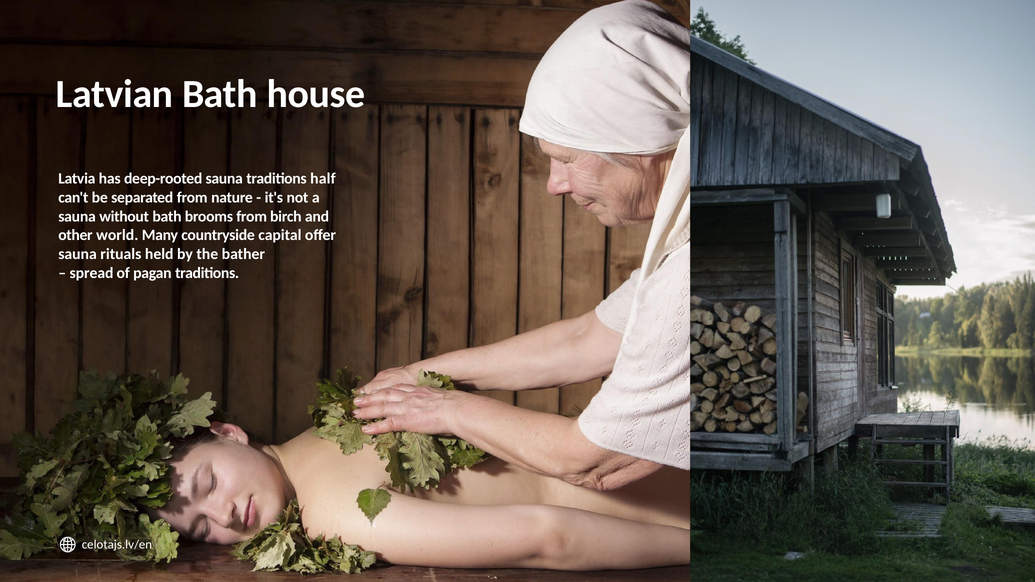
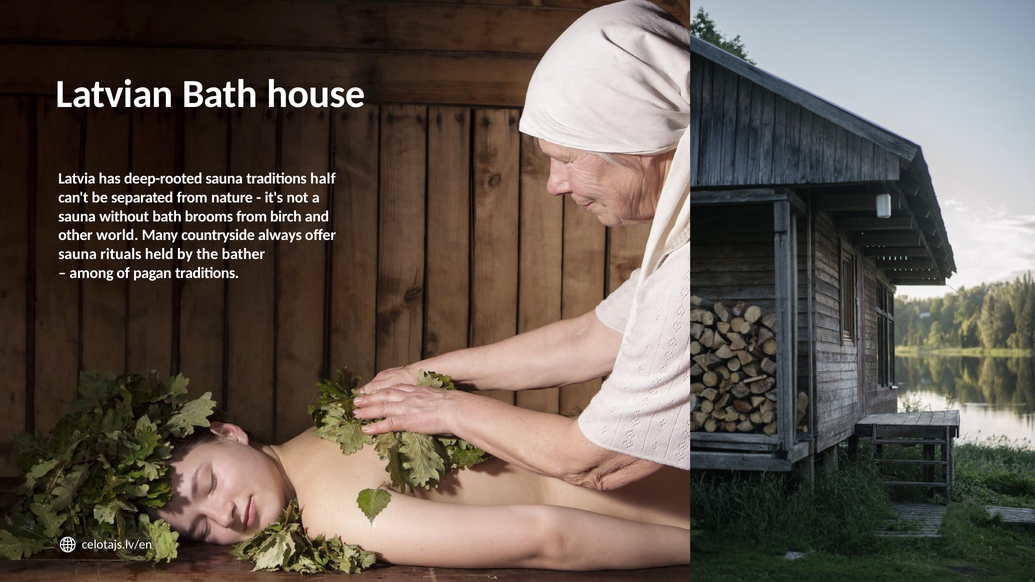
capital: capital -> always
spread: spread -> among
